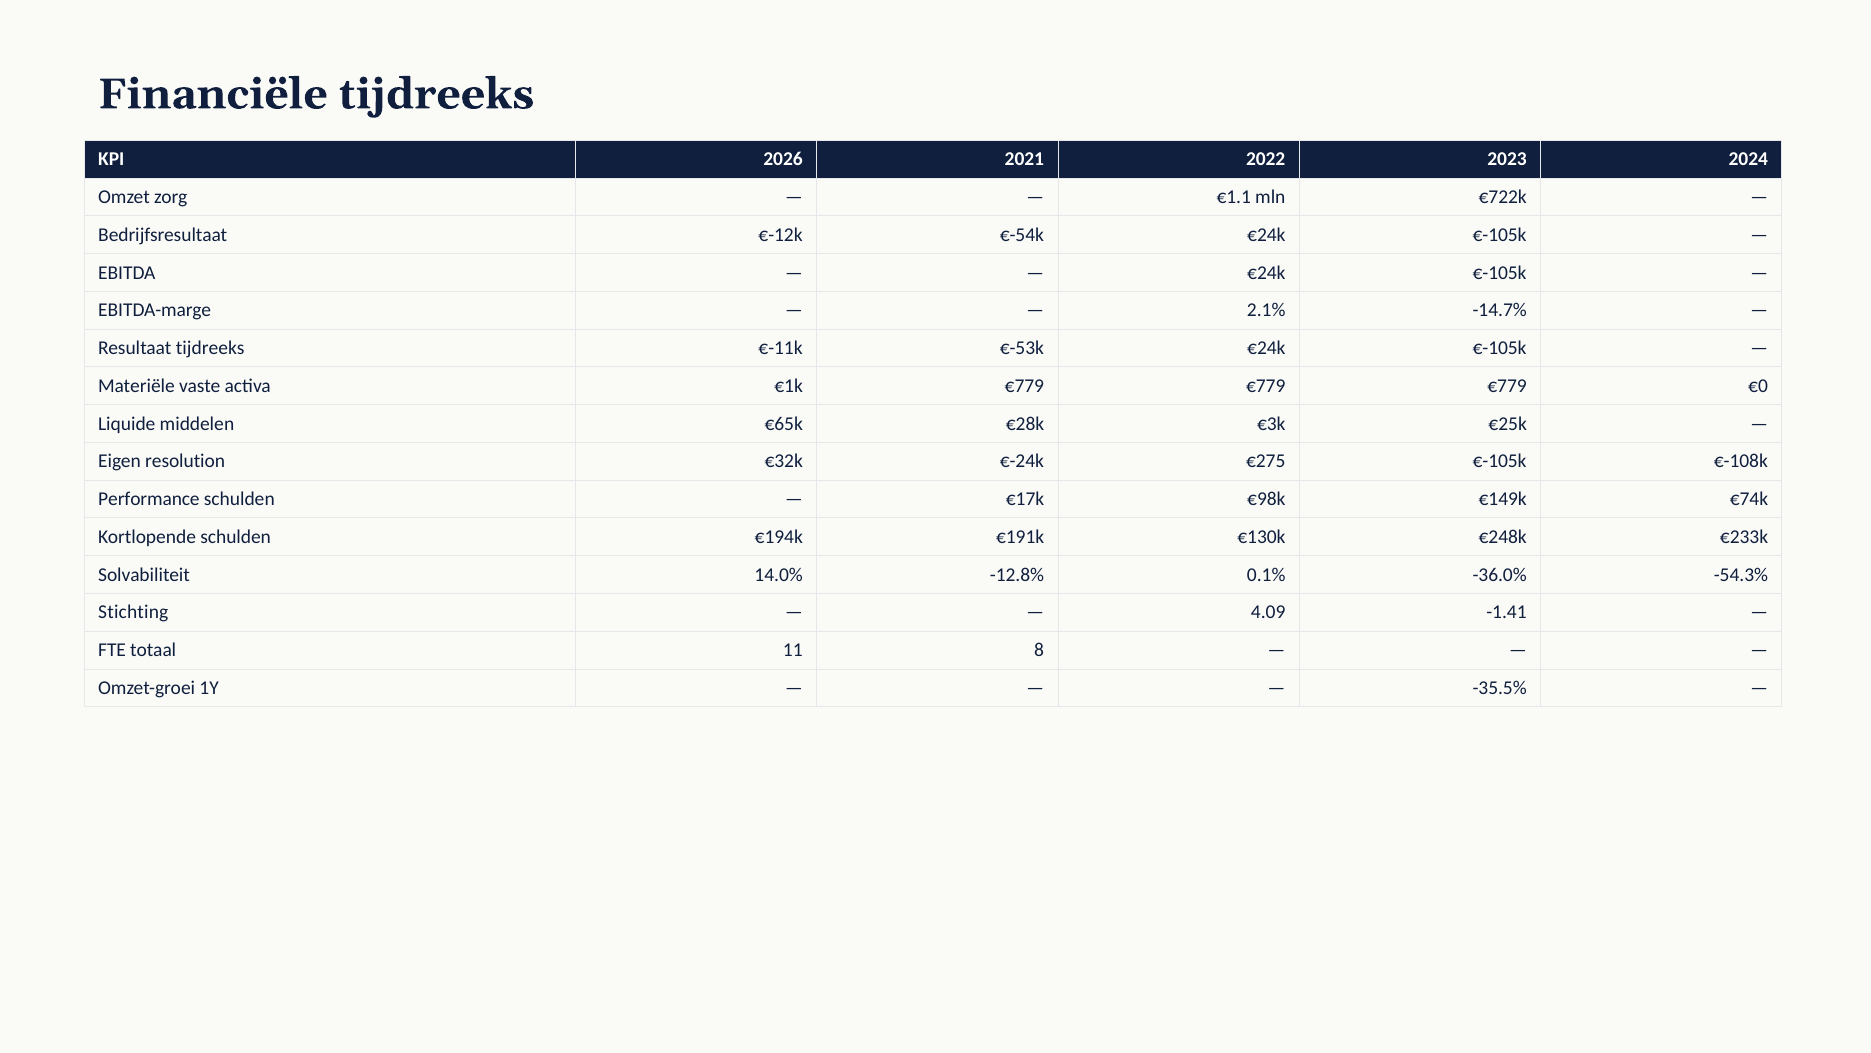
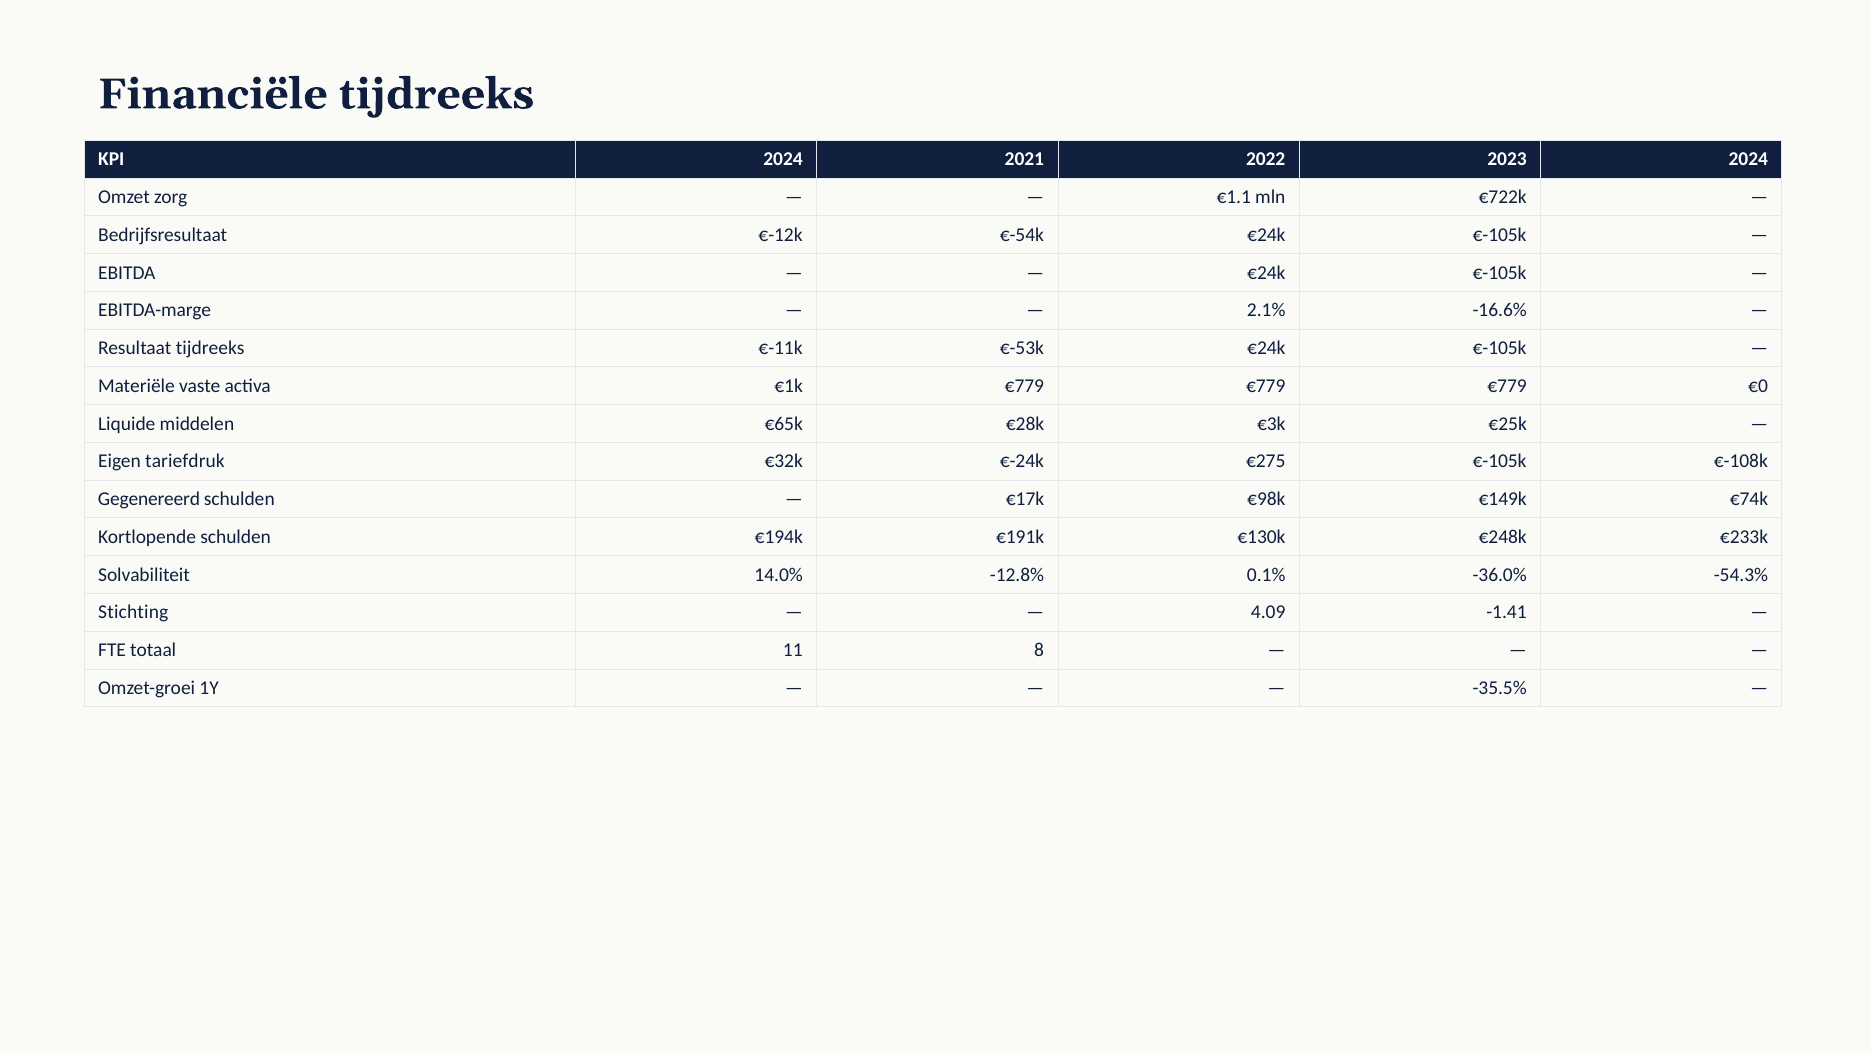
KPI 2026: 2026 -> 2024
-14.7%: -14.7% -> -16.6%
resolution: resolution -> tariefdruk
Performance: Performance -> Gegenereerd
